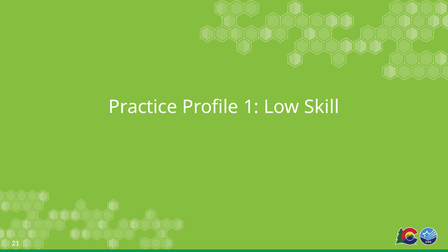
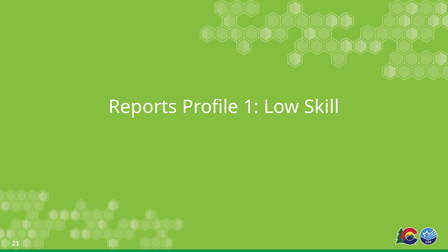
Practice: Practice -> Reports
